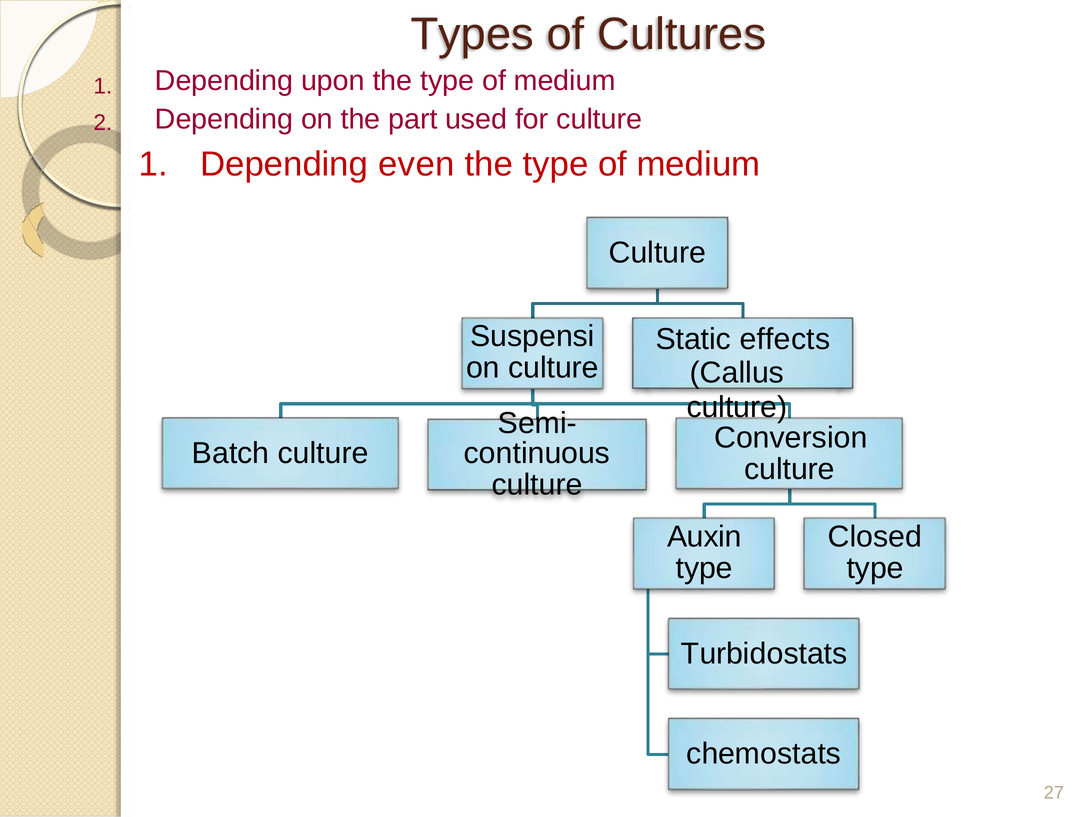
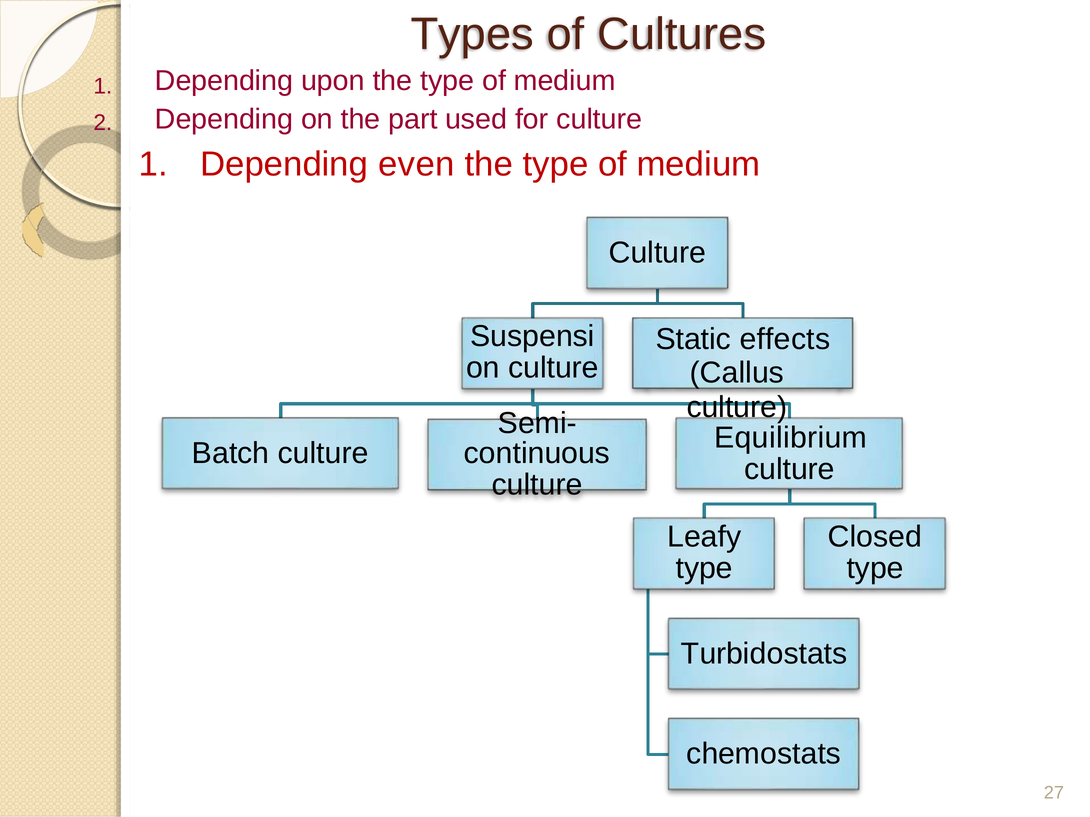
Conversion: Conversion -> Equilibrium
Auxin: Auxin -> Leafy
